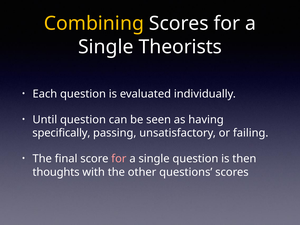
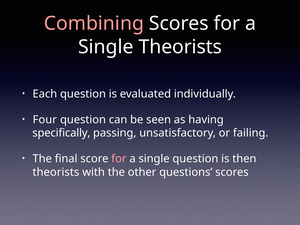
Combining colour: yellow -> pink
Until: Until -> Four
thoughts at (56, 172): thoughts -> theorists
